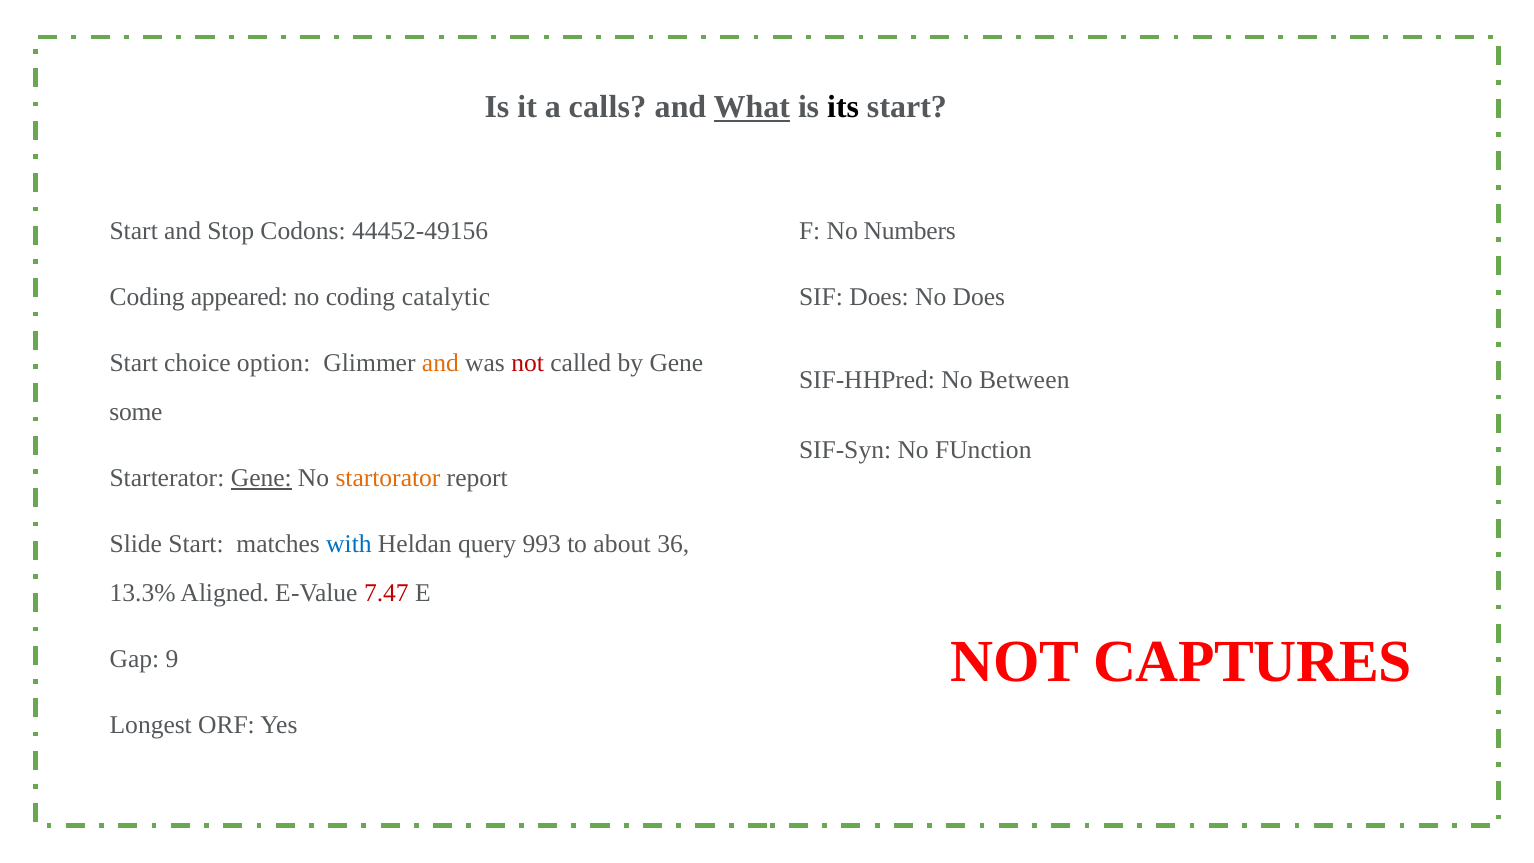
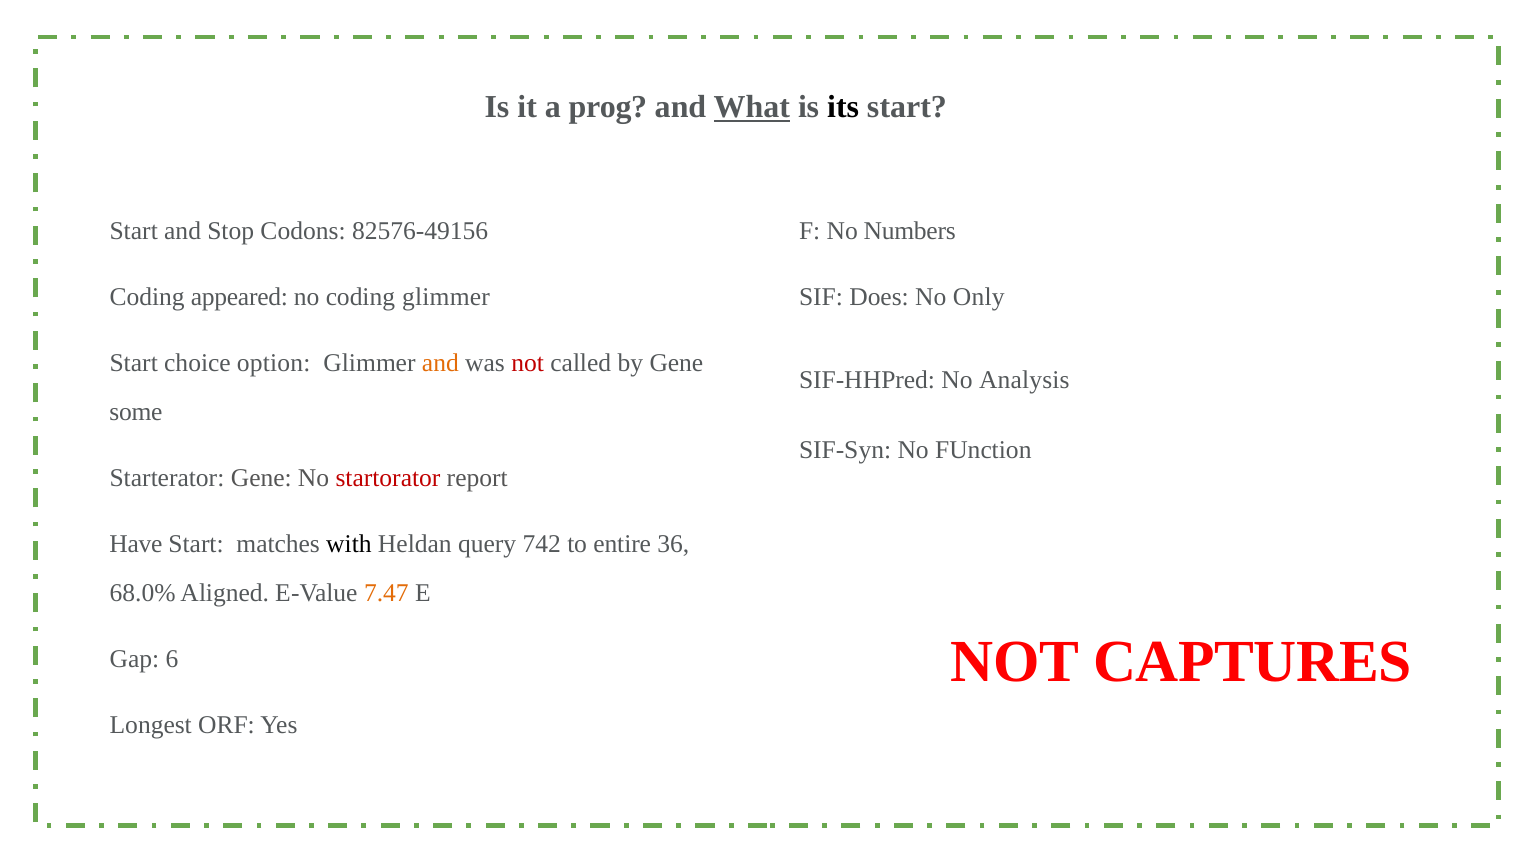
calls: calls -> prog
44452-49156: 44452-49156 -> 82576-49156
coding catalytic: catalytic -> glimmer
No Does: Does -> Only
Between: Between -> Analysis
Gene at (261, 478) underline: present -> none
startorator colour: orange -> red
Slide: Slide -> Have
with colour: blue -> black
993: 993 -> 742
about: about -> entire
13.3%: 13.3% -> 68.0%
7.47 colour: red -> orange
9: 9 -> 6
